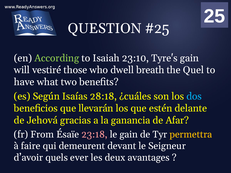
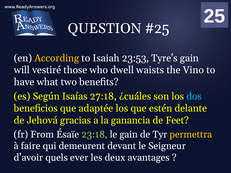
According colour: light green -> yellow
23:10: 23:10 -> 23:53
breath: breath -> waists
Quel: Quel -> Vino
28:18: 28:18 -> 27:18
llevarán: llevarán -> adaptée
Afar: Afar -> Feet
23:18 colour: pink -> light green
